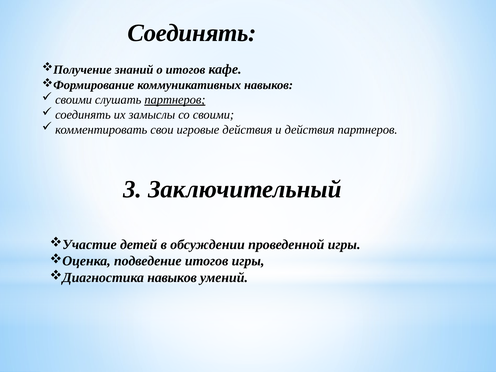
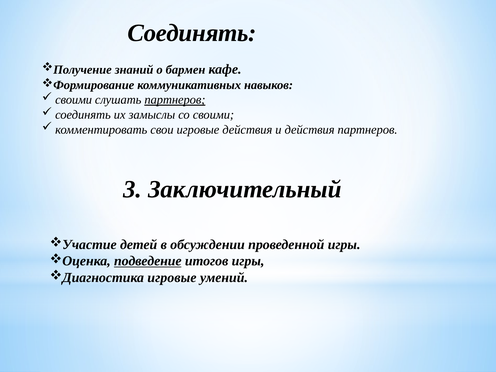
о итогов: итогов -> бармен
подведение underline: none -> present
навыков at (172, 278): навыков -> игровые
